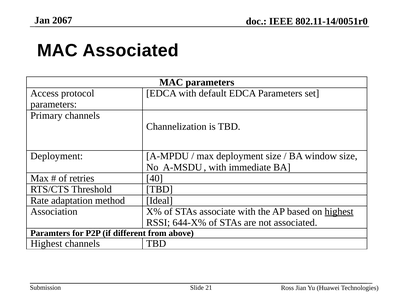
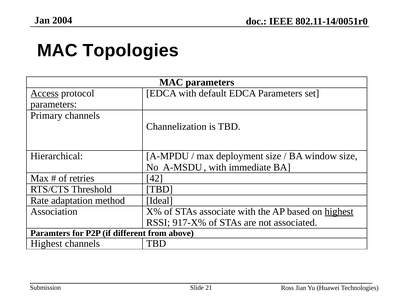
2067: 2067 -> 2004
MAC Associated: Associated -> Topologies
Access underline: none -> present
Deployment at (57, 156): Deployment -> Hierarchical
40: 40 -> 42
644-X%: 644-X% -> 917-X%
